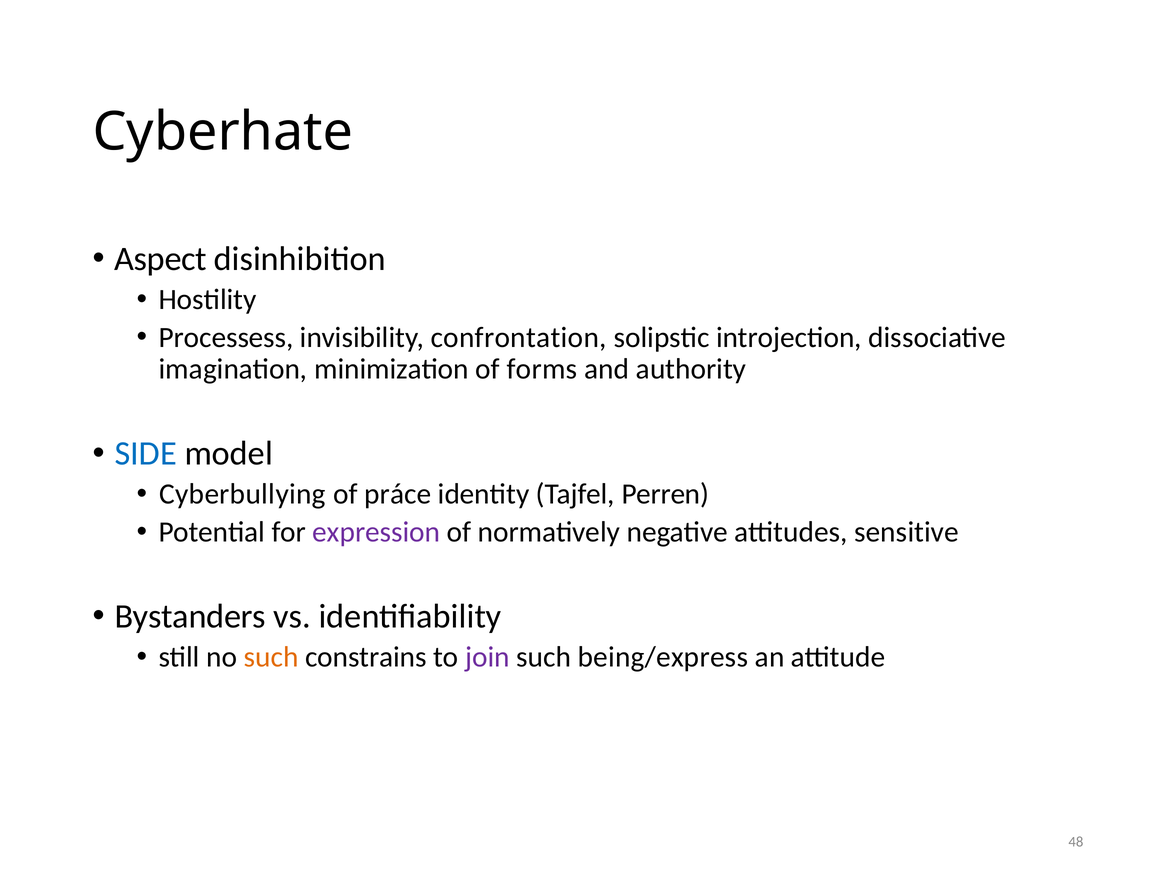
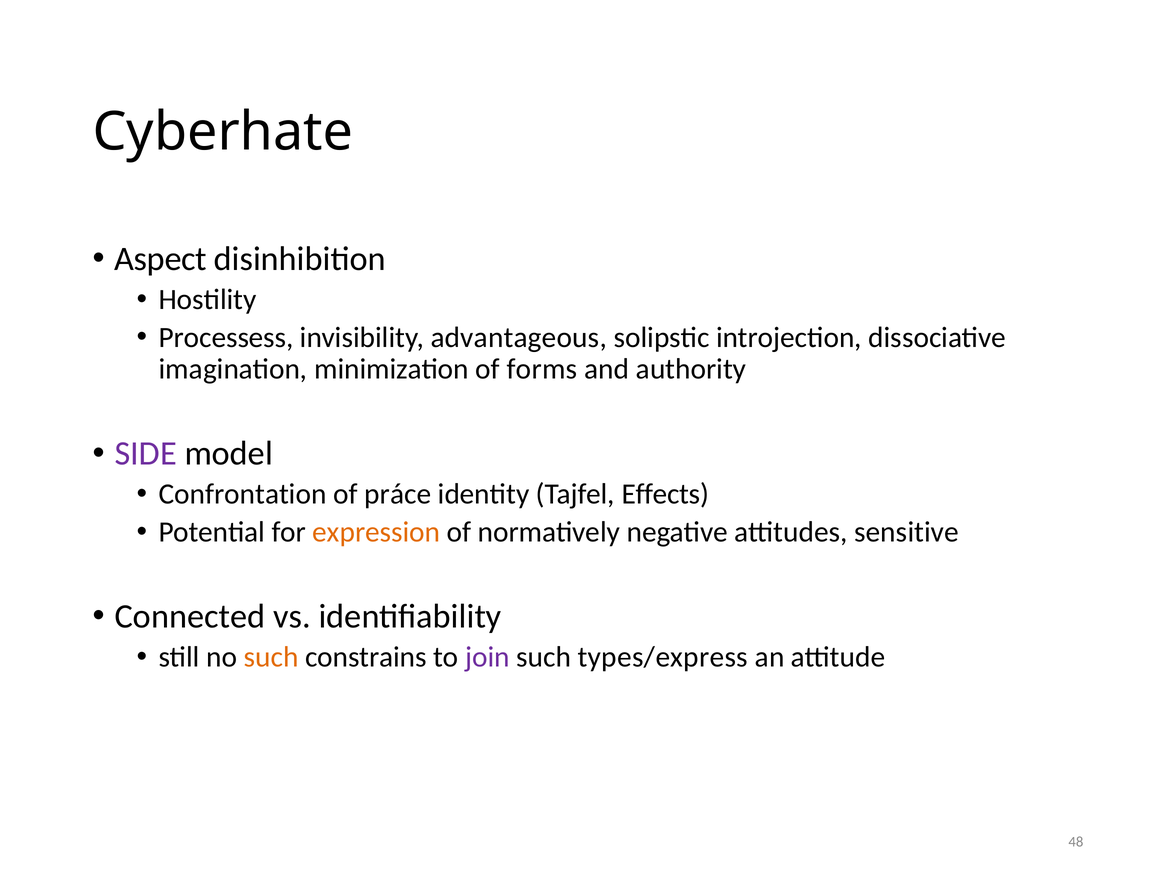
confrontation: confrontation -> advantageous
SIDE colour: blue -> purple
Cyberbullying: Cyberbullying -> Confrontation
Perren: Perren -> Effects
expression colour: purple -> orange
Bystanders: Bystanders -> Connected
being/express: being/express -> types/express
